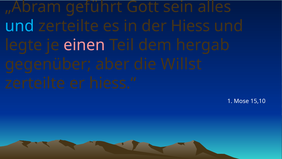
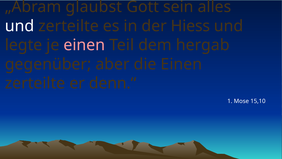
geführt: geführt -> glaubst
und at (20, 26) colour: light blue -> white
die Willst: Willst -> Einen
hiess.“: hiess.“ -> denn.“
